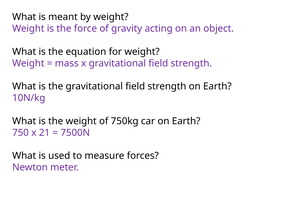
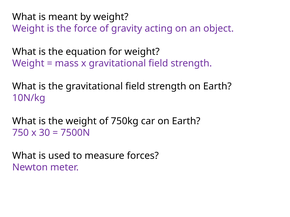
21: 21 -> 30
